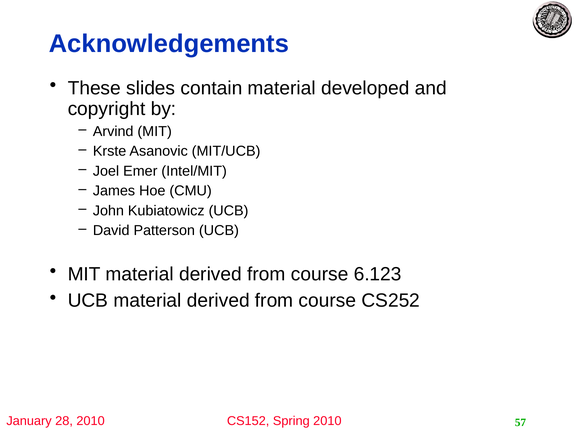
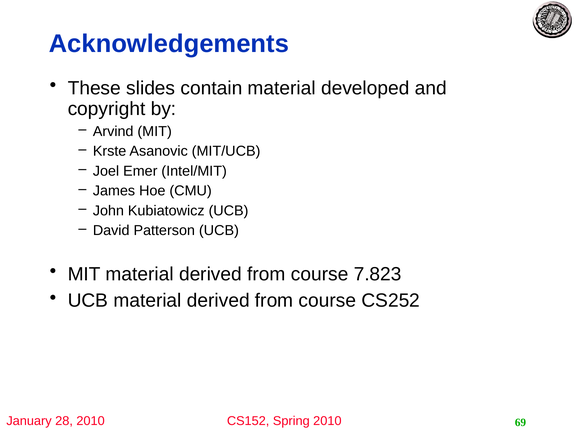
6.123: 6.123 -> 7.823
57: 57 -> 69
